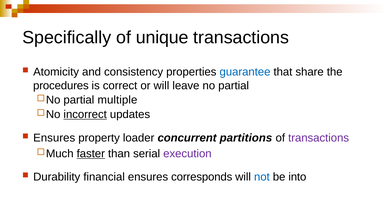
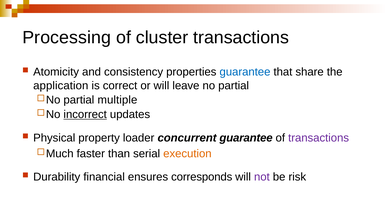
Specifically: Specifically -> Processing
unique: unique -> cluster
procedures: procedures -> application
Ensures at (54, 138): Ensures -> Physical
concurrent partitions: partitions -> guarantee
faster underline: present -> none
execution colour: purple -> orange
not colour: blue -> purple
into: into -> risk
